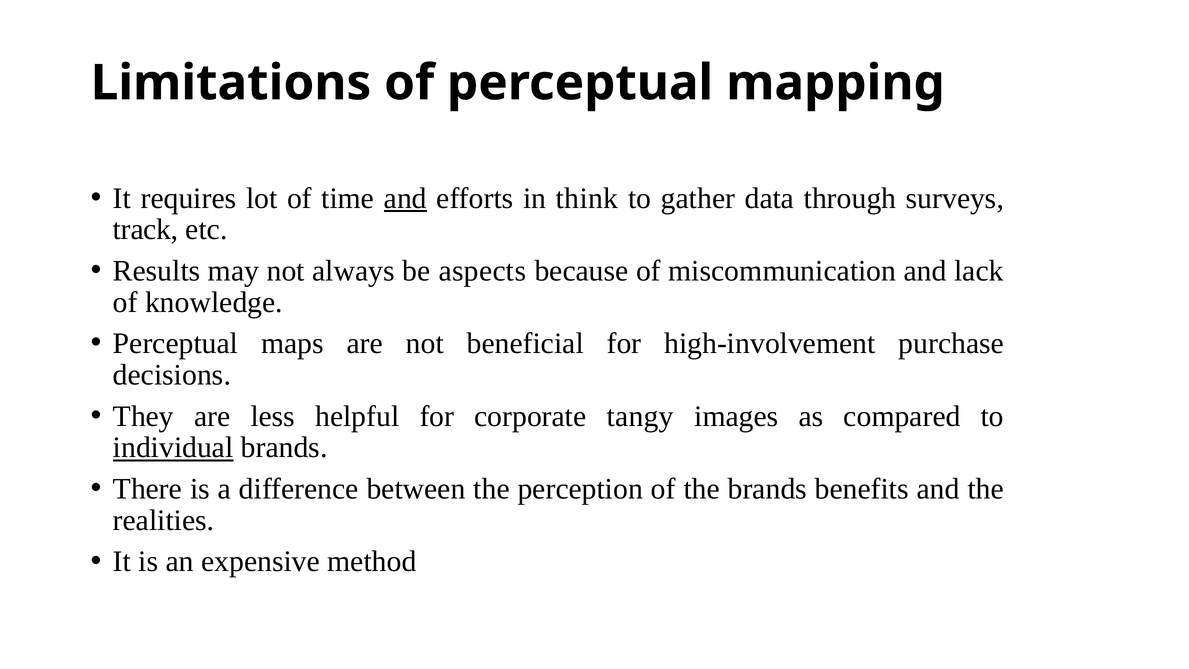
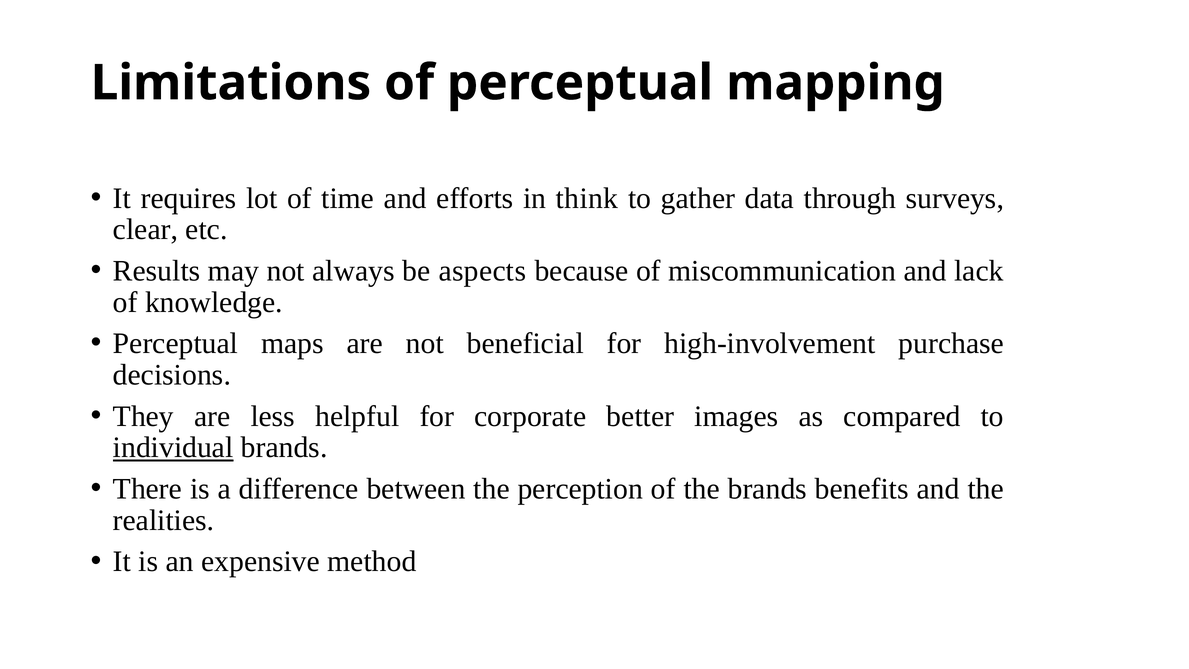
and at (405, 198) underline: present -> none
track: track -> clear
tangy: tangy -> better
